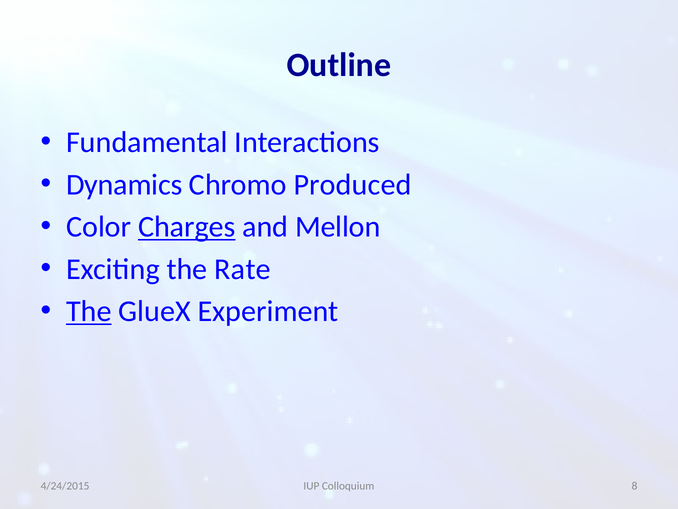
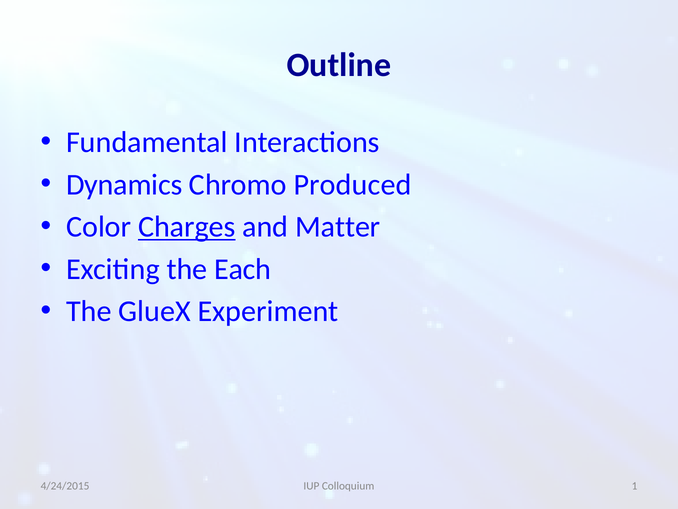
Mellon: Mellon -> Matter
Rate: Rate -> Each
The at (89, 311) underline: present -> none
8: 8 -> 1
